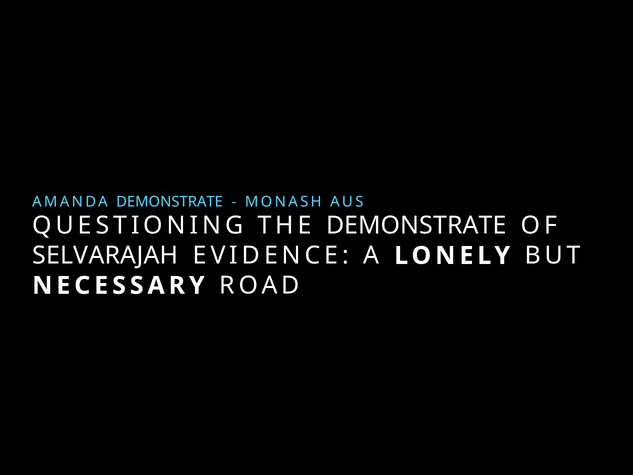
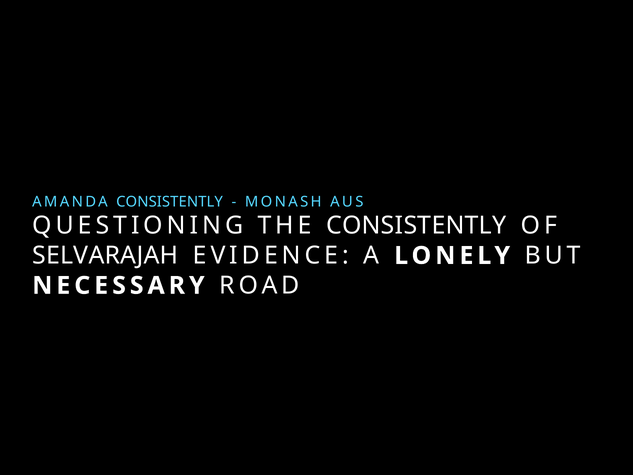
AMANDA DEMONSTRATE: DEMONSTRATE -> CONSISTENTLY
THE DEMONSTRATE: DEMONSTRATE -> CONSISTENTLY
